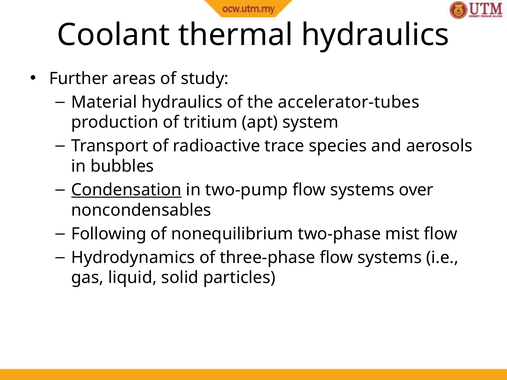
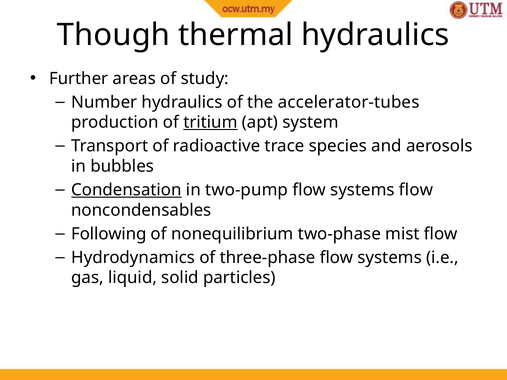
Coolant: Coolant -> Though
Material: Material -> Number
tritium underline: none -> present
systems over: over -> flow
